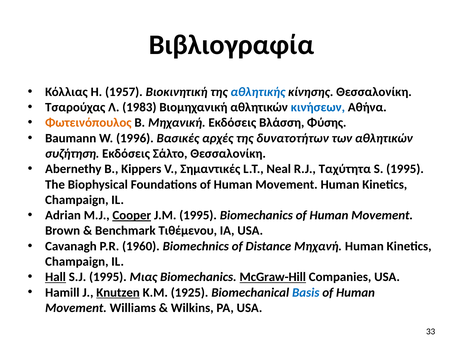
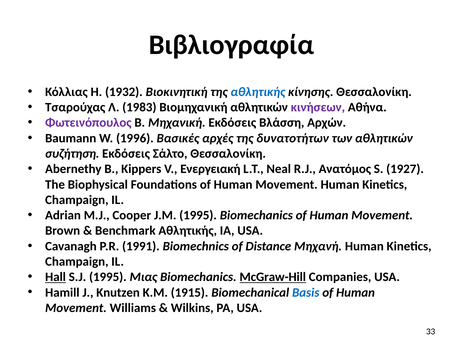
1957: 1957 -> 1932
κινήσεων colour: blue -> purple
Φωτεινόπουλος colour: orange -> purple
Φύσης: Φύσης -> Αρχών
Σημαντικές: Σημαντικές -> Ενεργειακή
Ταχύτητα: Ταχύτητα -> Ανατόμος
S 1995: 1995 -> 1927
Cooper underline: present -> none
Benchmark Τιθέμενου: Τιθέμενου -> Αθλητικής
1960: 1960 -> 1991
Knutzen underline: present -> none
1925: 1925 -> 1915
